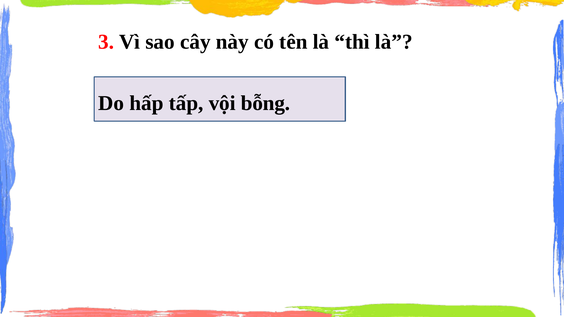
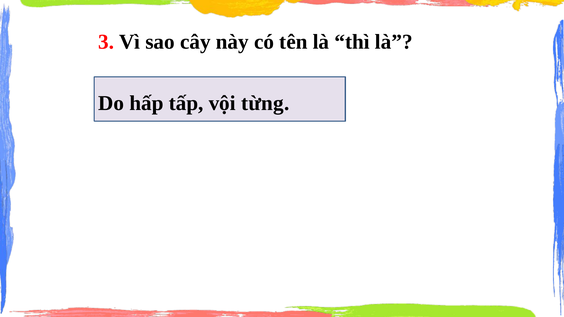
bỗng: bỗng -> từng
